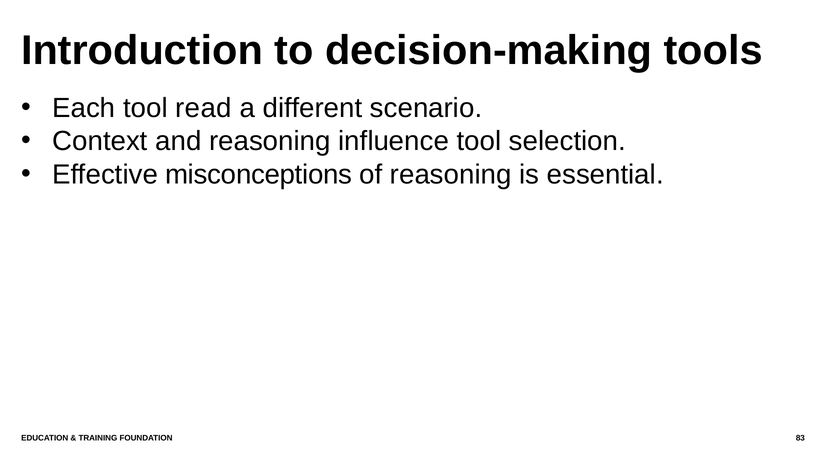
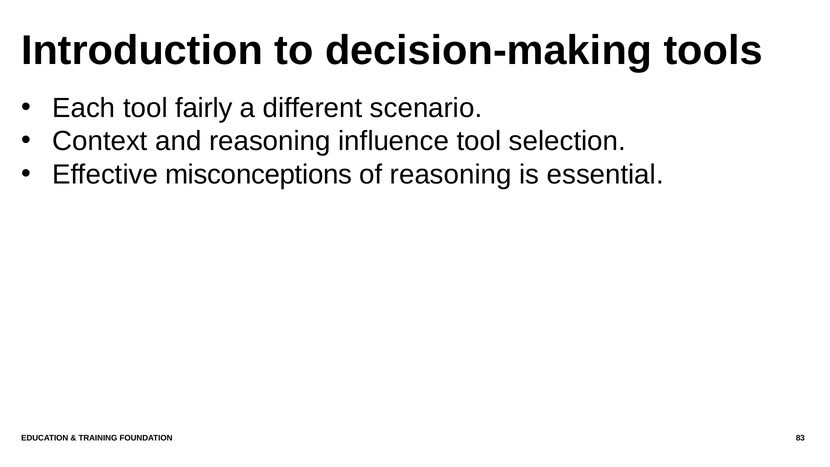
read: read -> fairly
